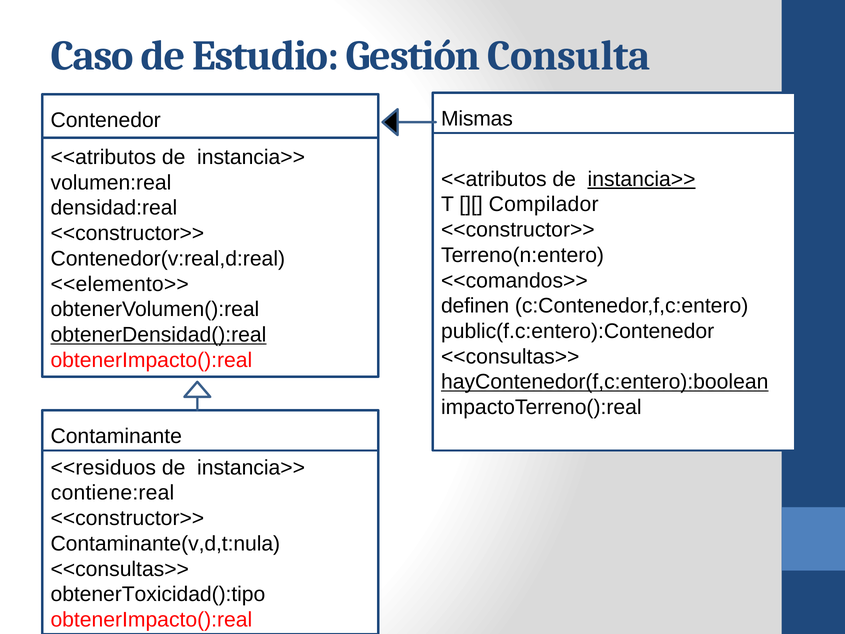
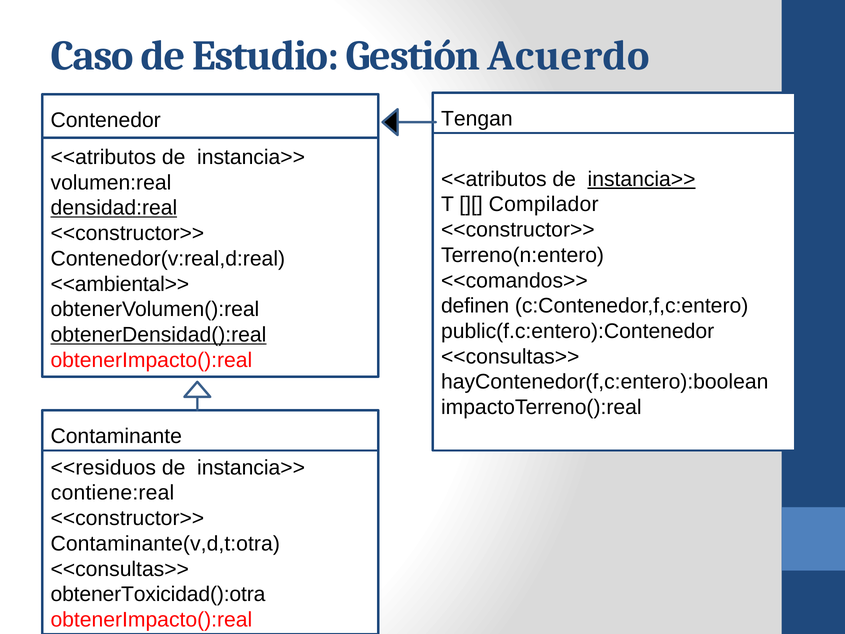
Consulta: Consulta -> Acuerdo
Mismas: Mismas -> Tengan
densidad:real underline: none -> present
<<elemento>>: <<elemento>> -> <<ambiental>>
hayContenedor(f,c:entero):boolean underline: present -> none
Contaminante(v,d,t:nula: Contaminante(v,d,t:nula -> Contaminante(v,d,t:otra
obtenerToxicidad():tipo: obtenerToxicidad():tipo -> obtenerToxicidad():otra
